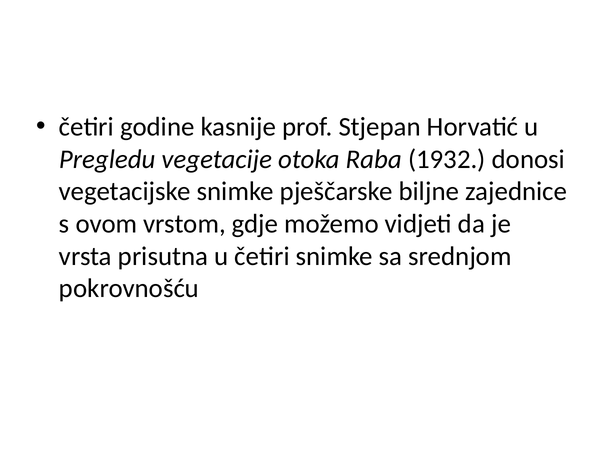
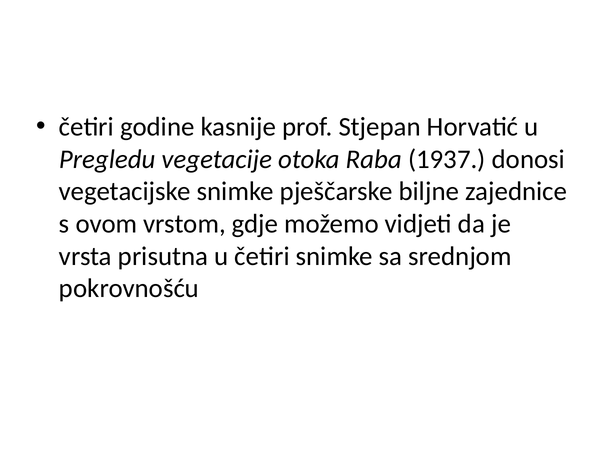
1932: 1932 -> 1937
